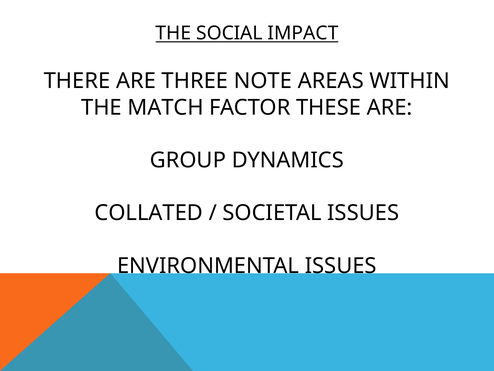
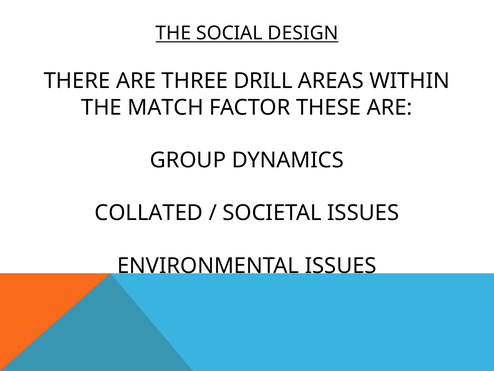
IMPACT: IMPACT -> DESIGN
NOTE: NOTE -> DRILL
